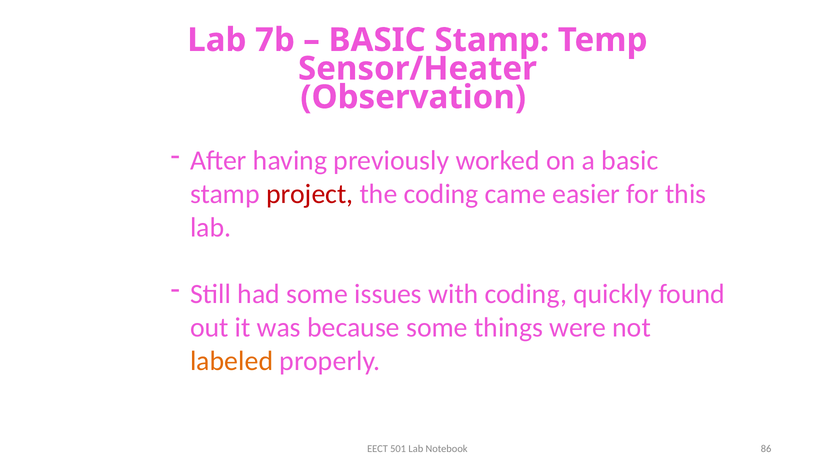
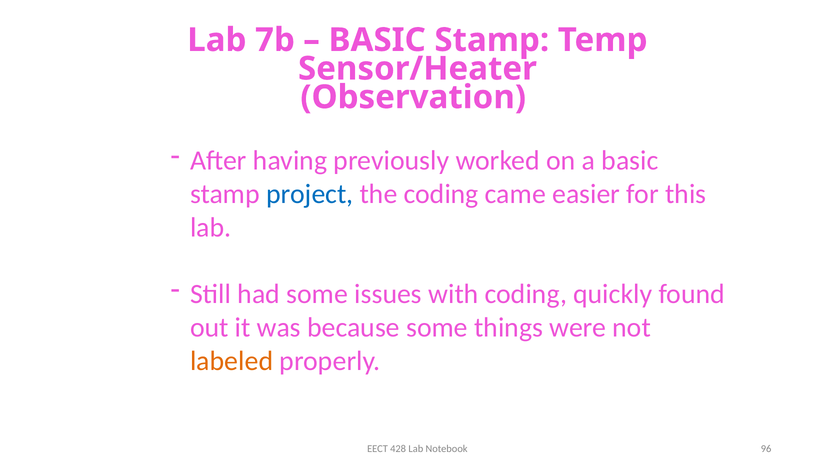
project colour: red -> blue
501: 501 -> 428
86: 86 -> 96
